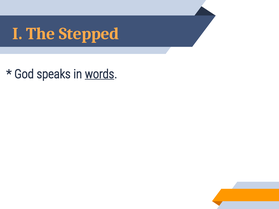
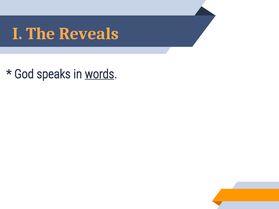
Stepped: Stepped -> Reveals
